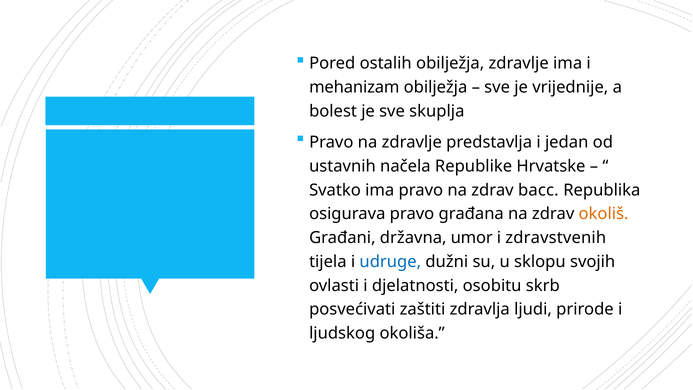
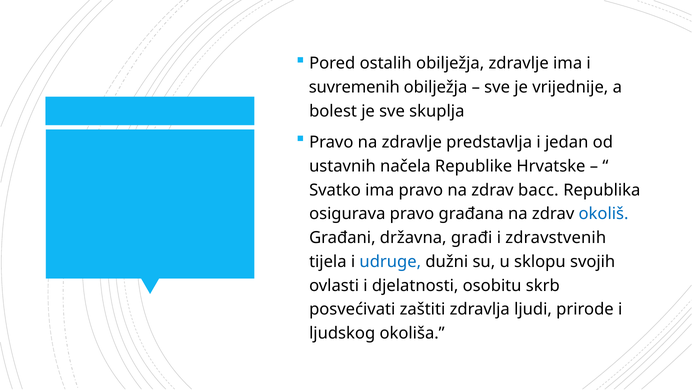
mehanizam: mehanizam -> suvremenih
okoliš colour: orange -> blue
umor: umor -> građi
